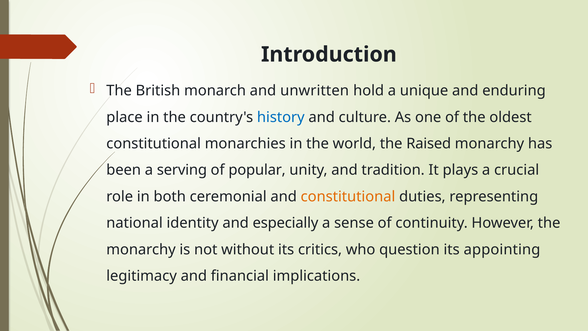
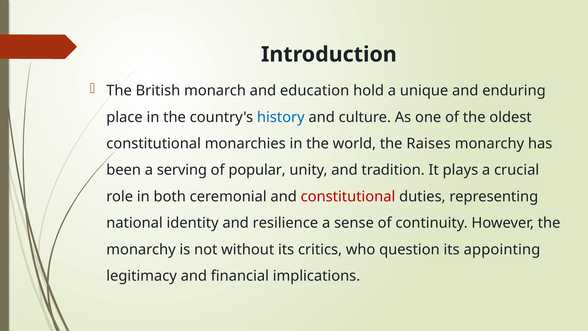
unwritten: unwritten -> education
Raised: Raised -> Raises
constitutional at (348, 196) colour: orange -> red
especially: especially -> resilience
